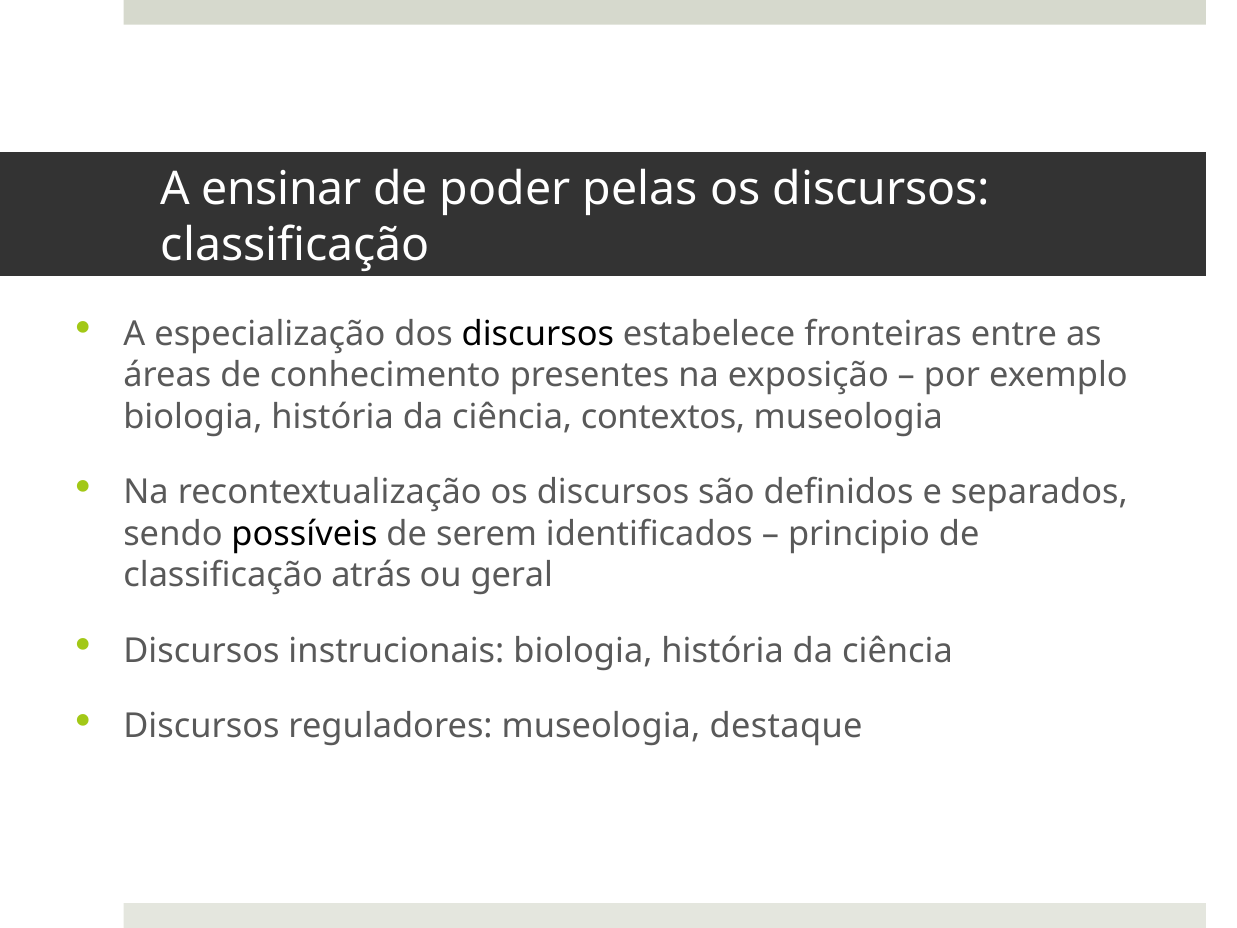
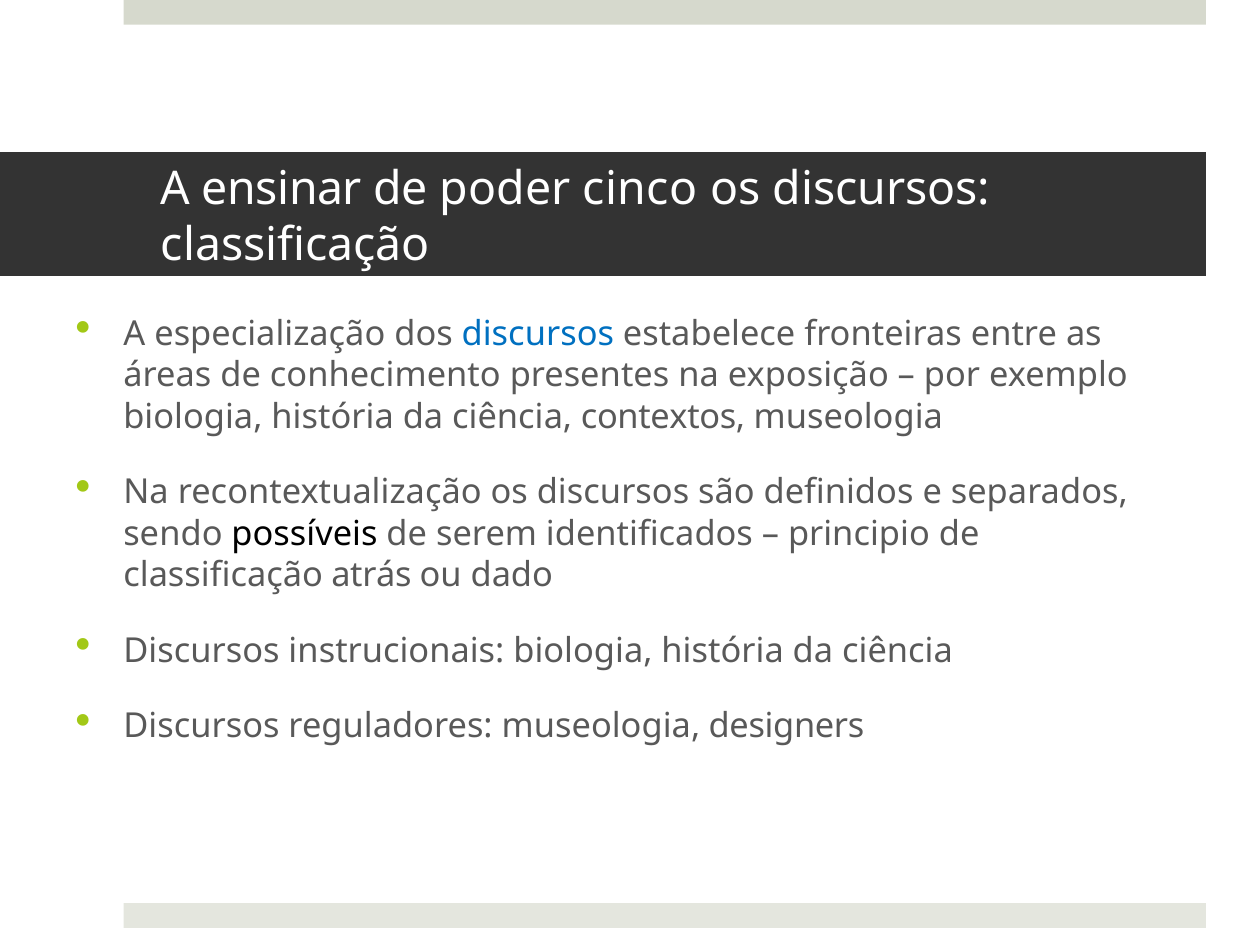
pelas: pelas -> cinco
discursos at (538, 334) colour: black -> blue
geral: geral -> dado
destaque: destaque -> designers
